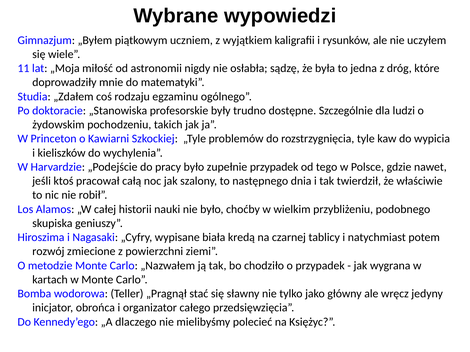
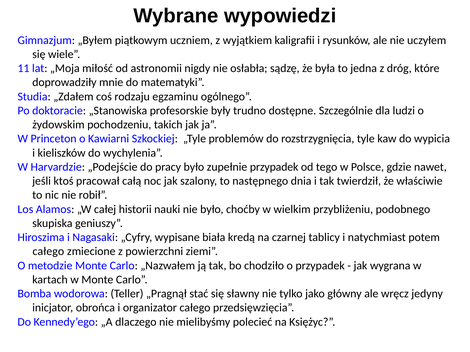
rozwój at (48, 252): rozwój -> całego
